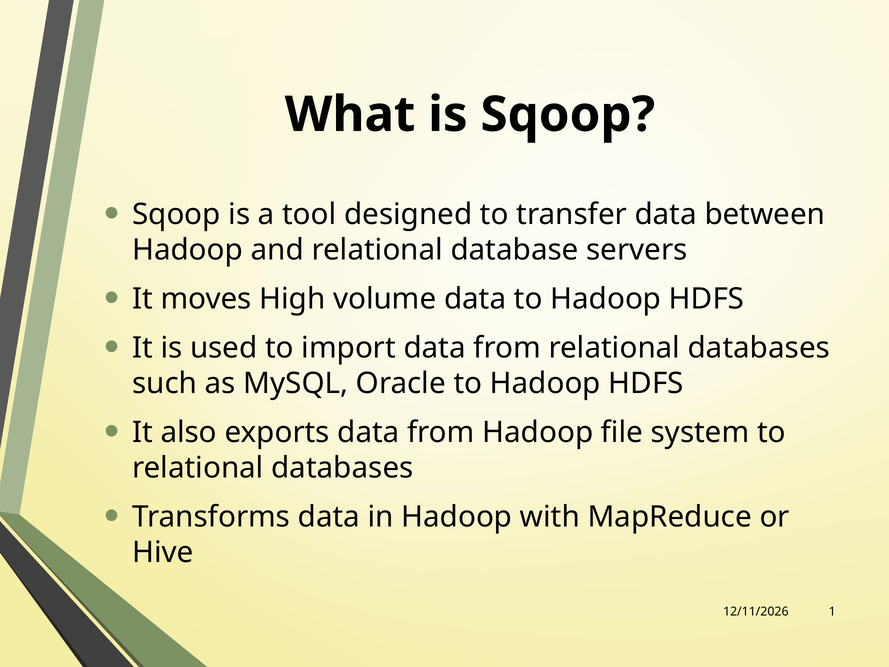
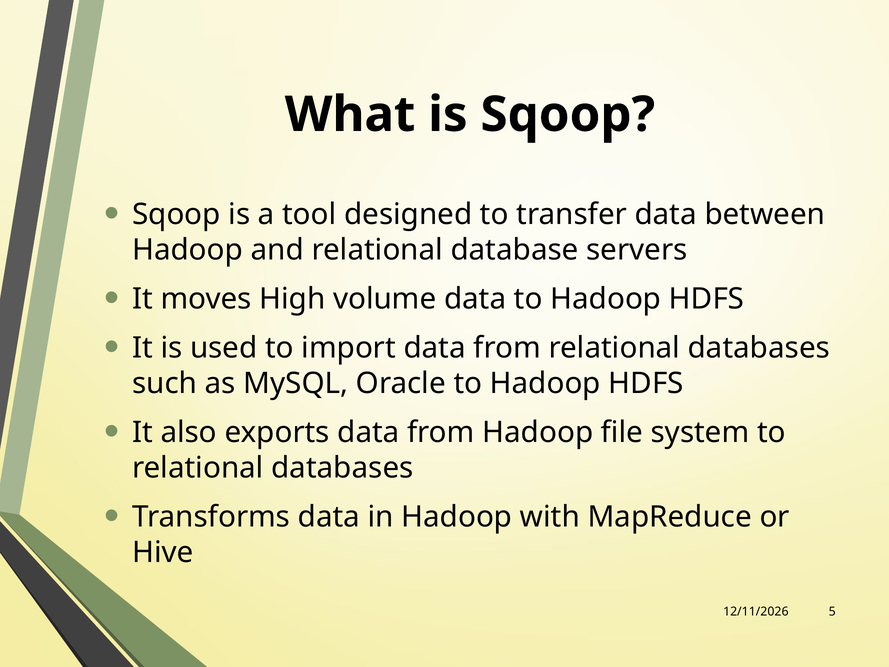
1: 1 -> 5
